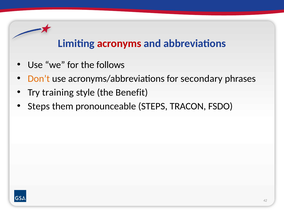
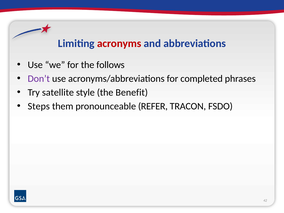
Don’t colour: orange -> purple
secondary: secondary -> completed
training: training -> satellite
pronounceable STEPS: STEPS -> REFER
